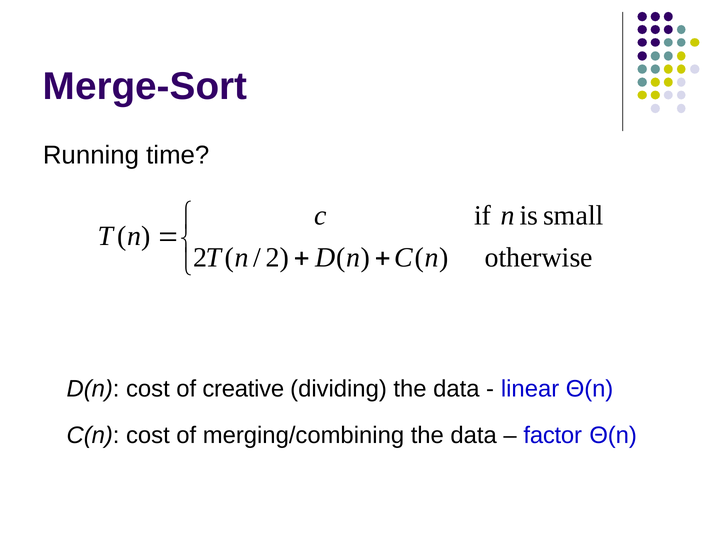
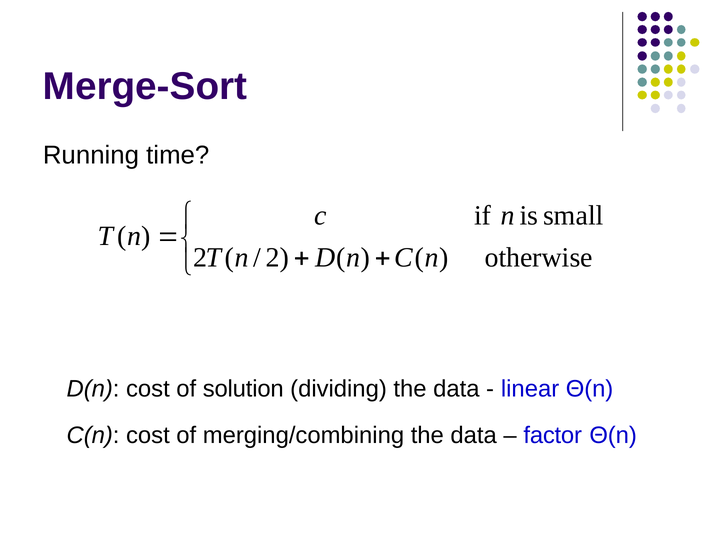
creative: creative -> solution
